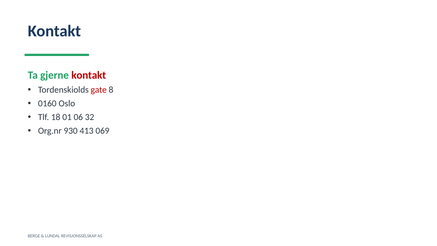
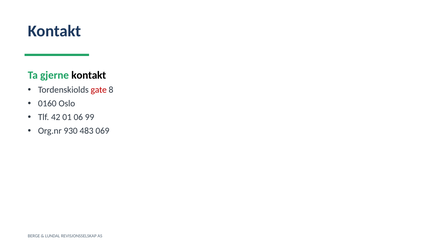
kontakt at (89, 75) colour: red -> black
18: 18 -> 42
32: 32 -> 99
413: 413 -> 483
